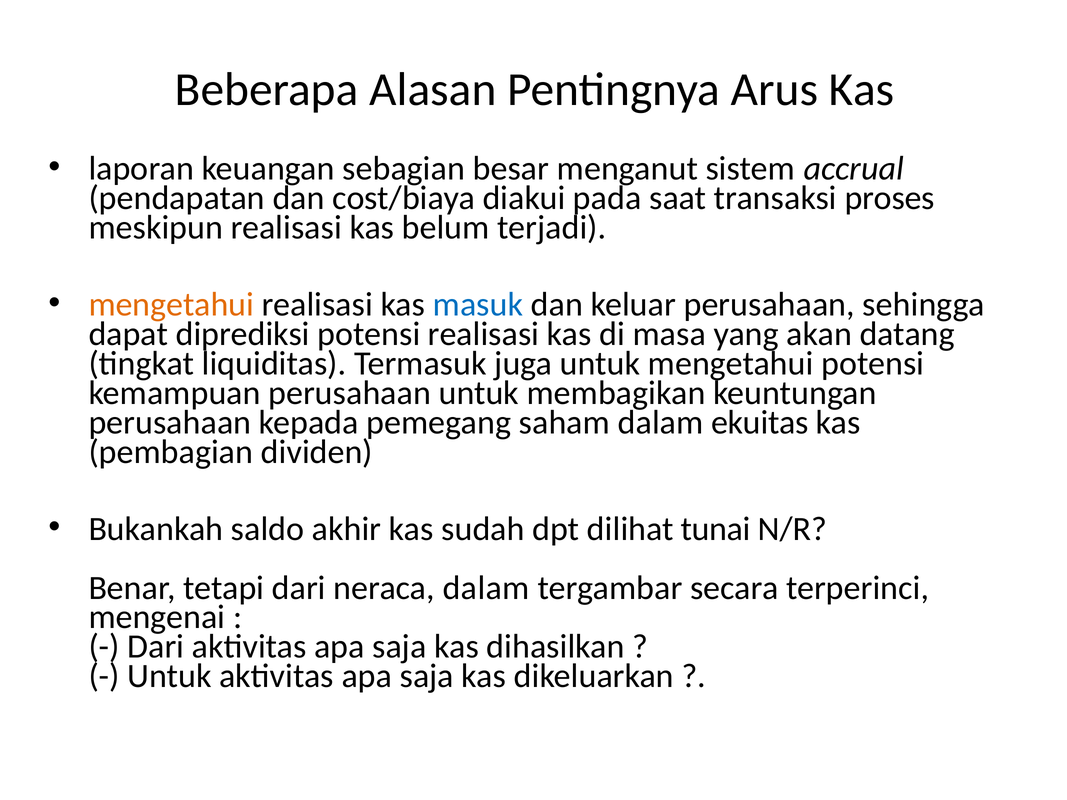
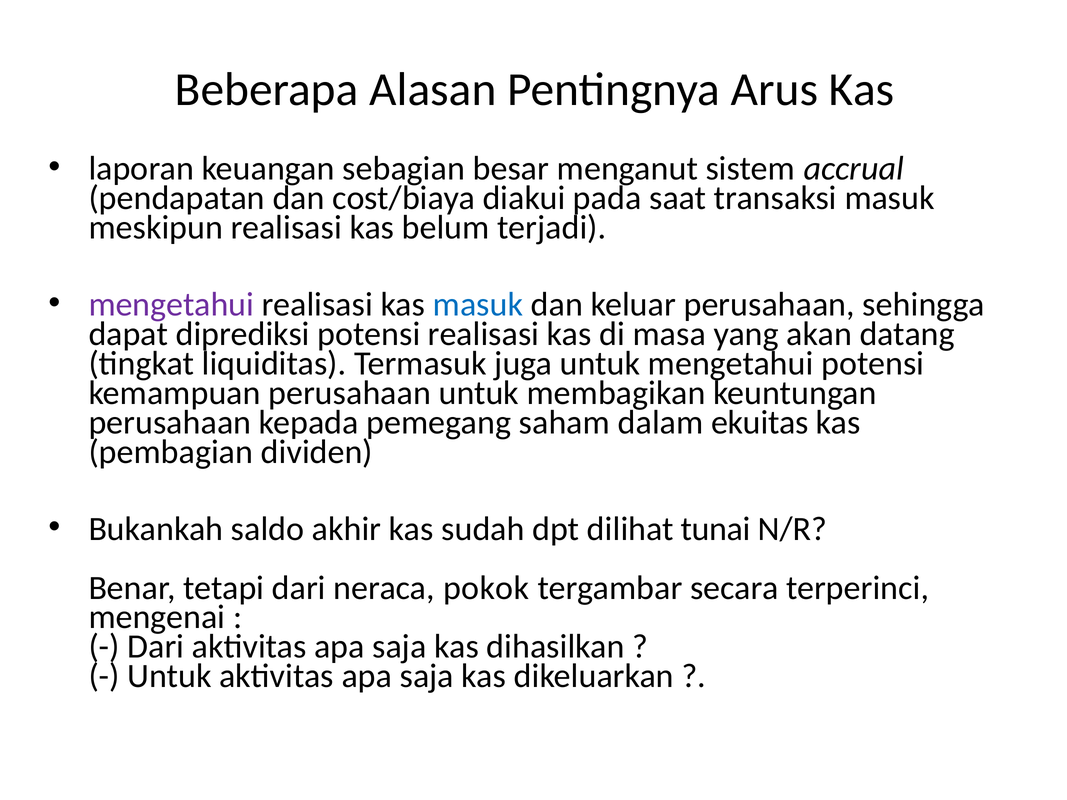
transaksi proses: proses -> masuk
mengetahui at (171, 305) colour: orange -> purple
neraca dalam: dalam -> pokok
